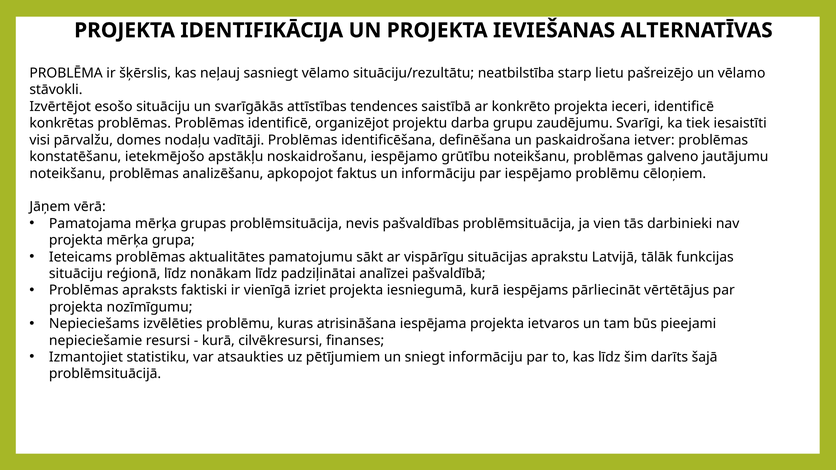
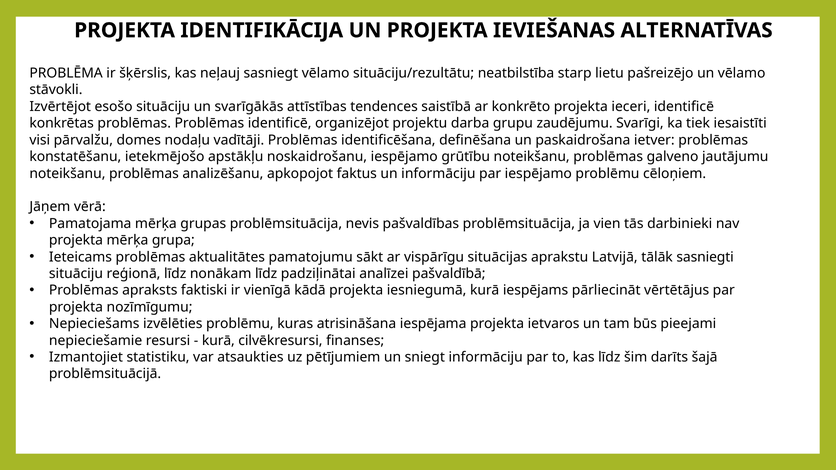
funkcijas: funkcijas -> sasniegti
izriet: izriet -> kādā
